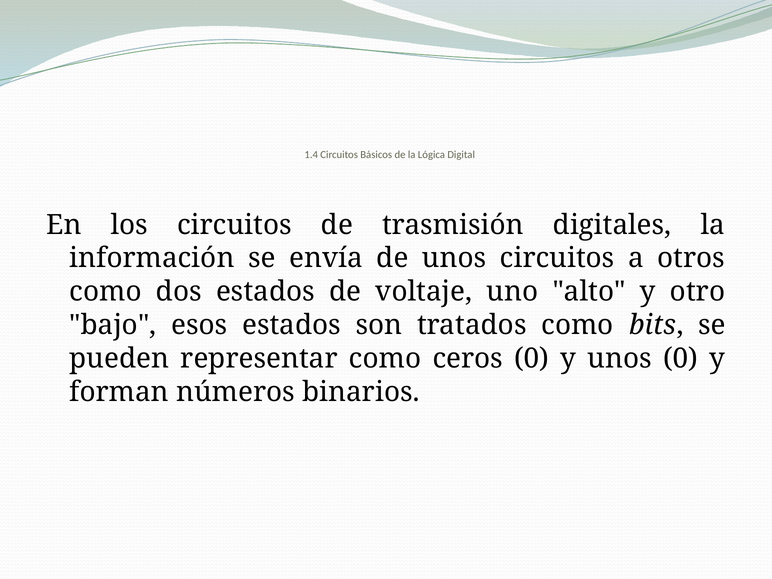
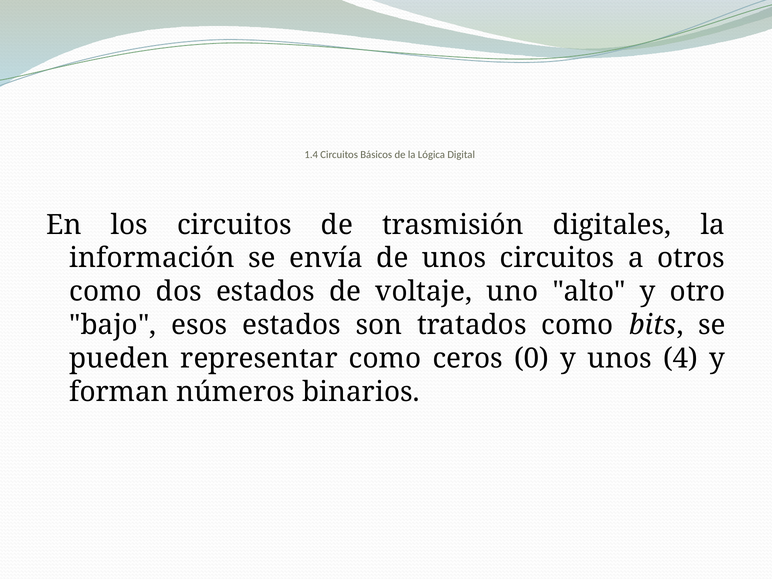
unos 0: 0 -> 4
